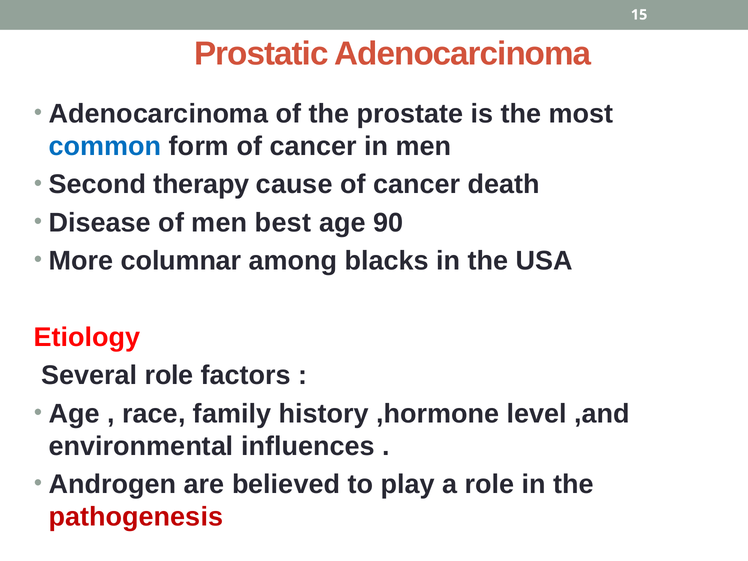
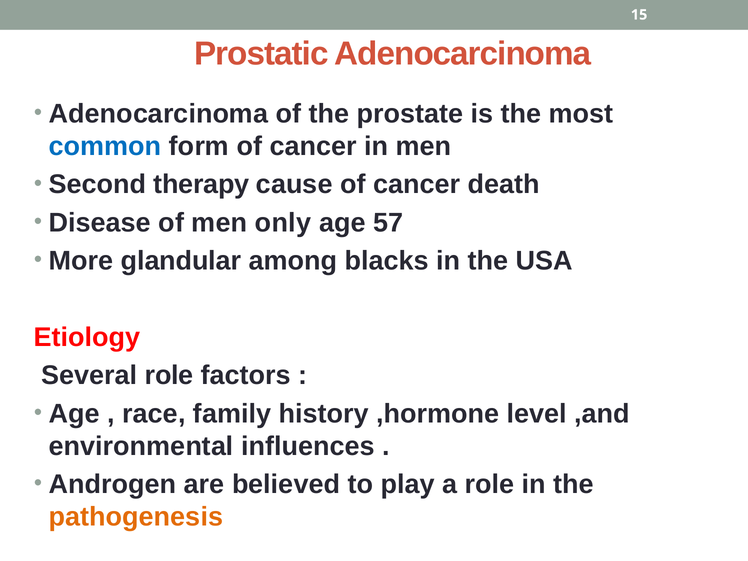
best: best -> only
90: 90 -> 57
columnar: columnar -> glandular
pathogenesis colour: red -> orange
